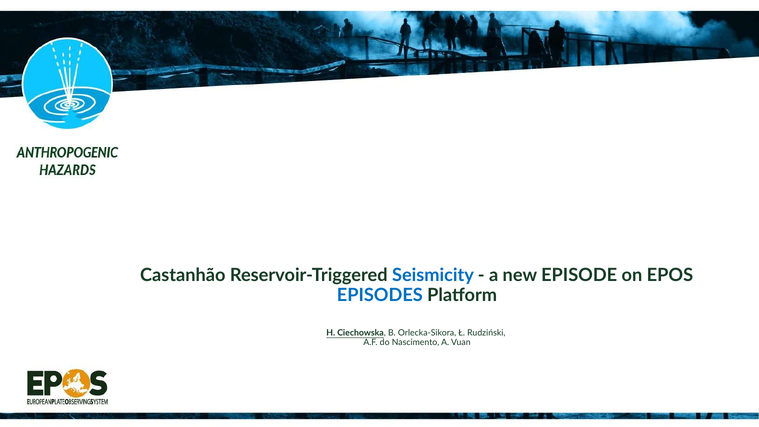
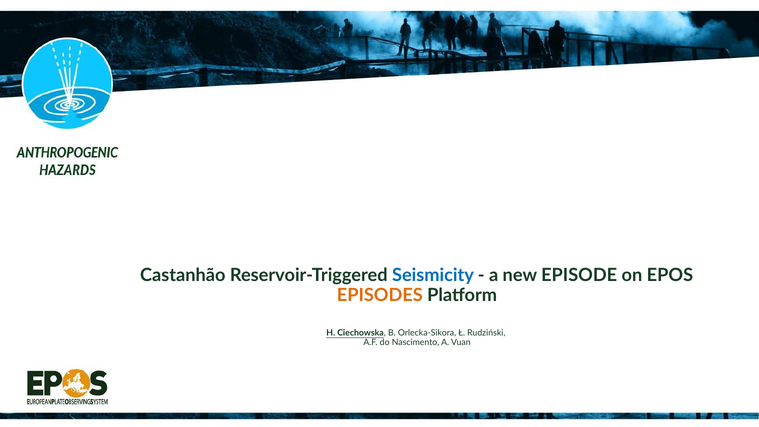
EPISODES colour: blue -> orange
